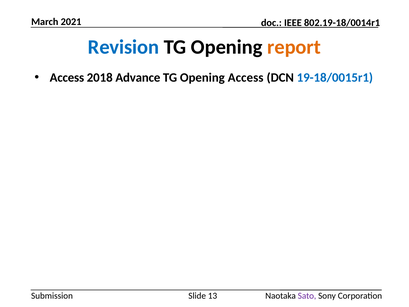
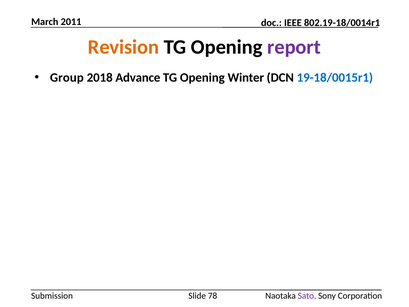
2021: 2021 -> 2011
Revision colour: blue -> orange
report colour: orange -> purple
Access at (67, 78): Access -> Group
Opening Access: Access -> Winter
13: 13 -> 78
